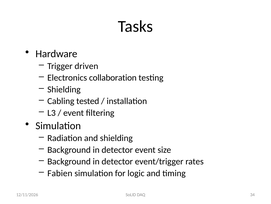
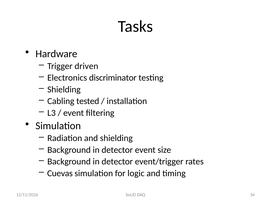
collaboration: collaboration -> discriminator
Fabien: Fabien -> Cuevas
